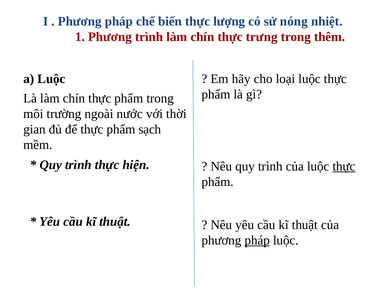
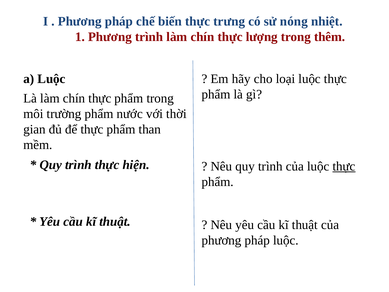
lượng: lượng -> trưng
trưng: trưng -> lượng
trường ngoài: ngoài -> phẩm
sạch: sạch -> than
pháp at (257, 240) underline: present -> none
